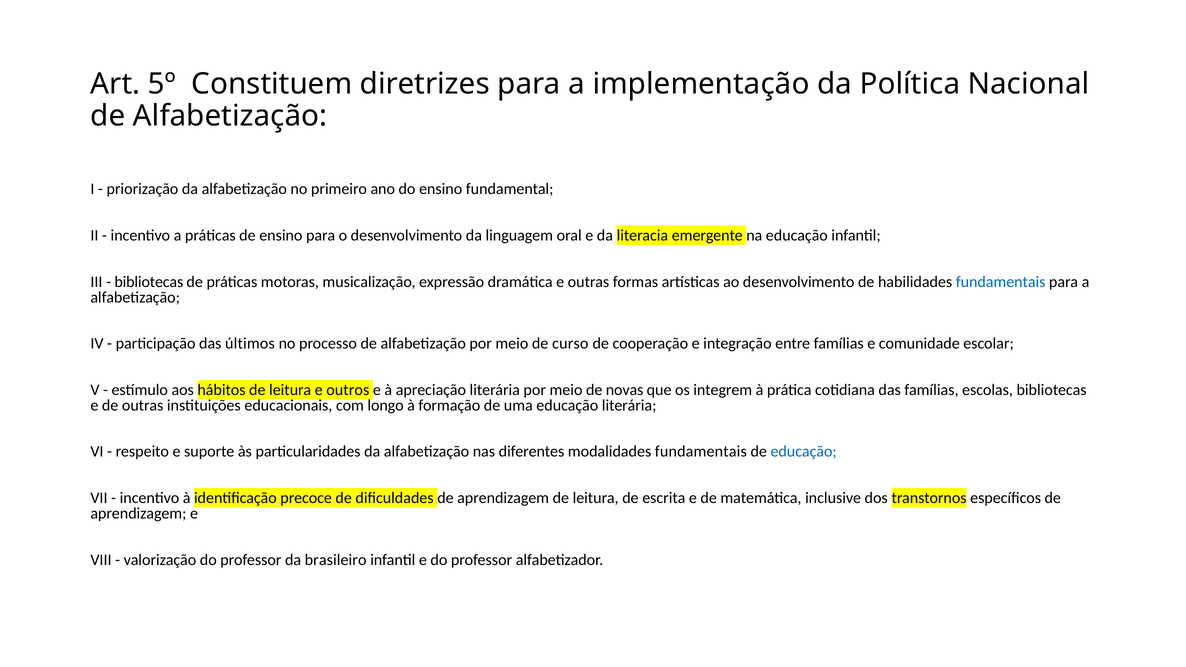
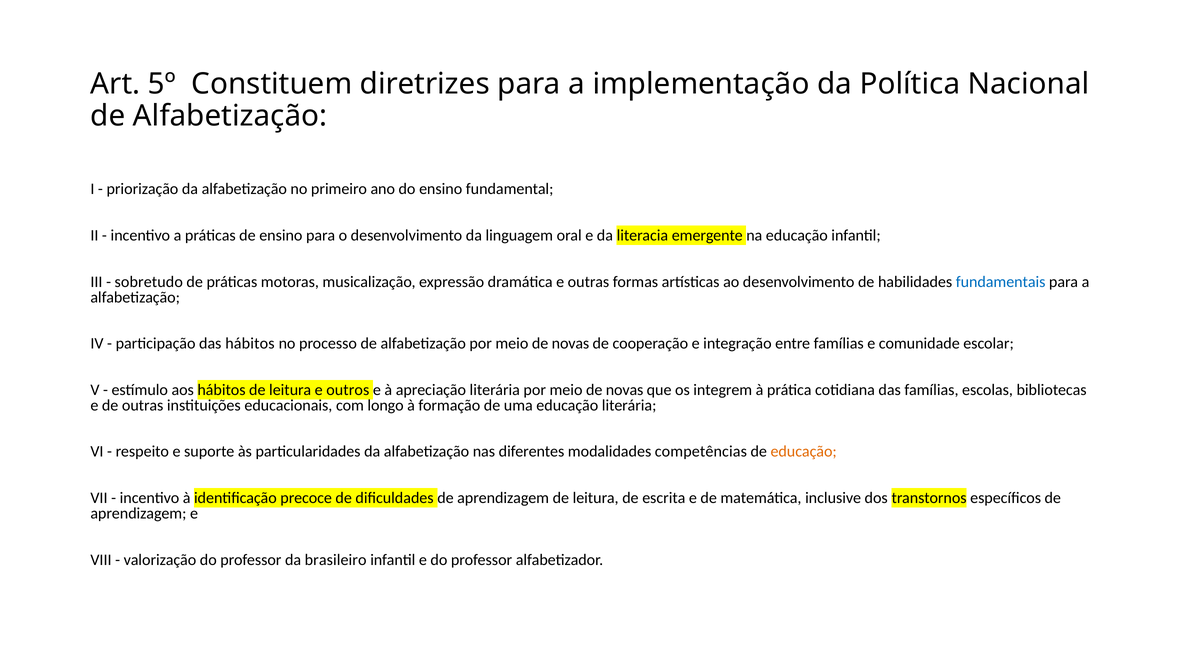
bibliotecas at (149, 282): bibliotecas -> sobretudo
das últimos: últimos -> hábitos
curso at (570, 344): curso -> novas
modalidades fundamentais: fundamentais -> competências
educação at (804, 452) colour: blue -> orange
